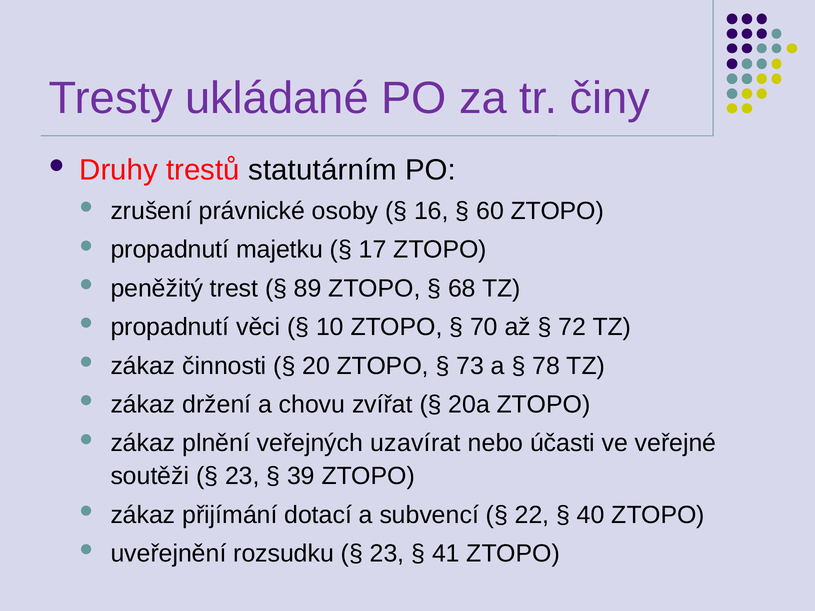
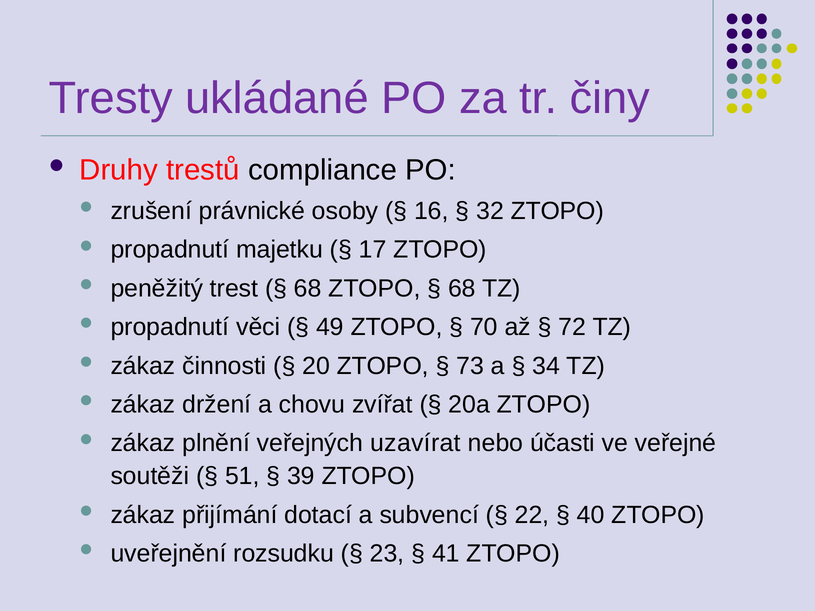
statutárním: statutárním -> compliance
60: 60 -> 32
89 at (308, 289): 89 -> 68
10: 10 -> 49
78: 78 -> 34
23 at (242, 476): 23 -> 51
